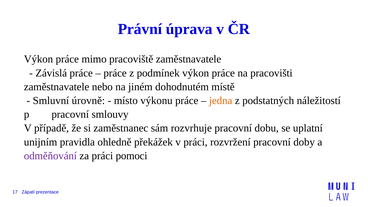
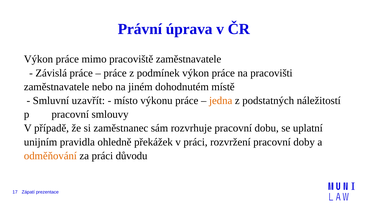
úrovně: úrovně -> uzavřít
odměňování colour: purple -> orange
pomoci: pomoci -> důvodu
